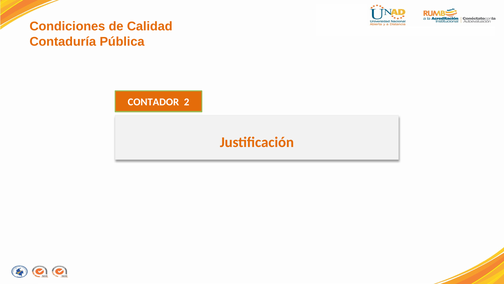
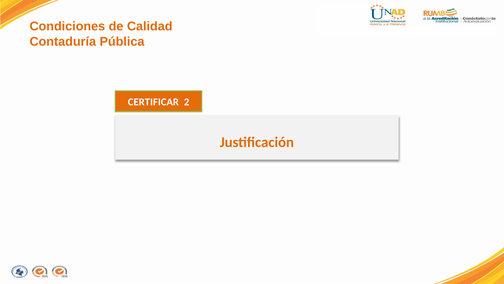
CONTADOR: CONTADOR -> CERTIFICAR
